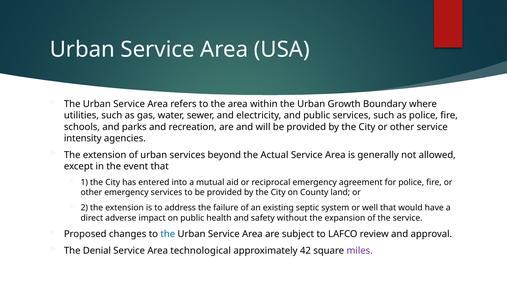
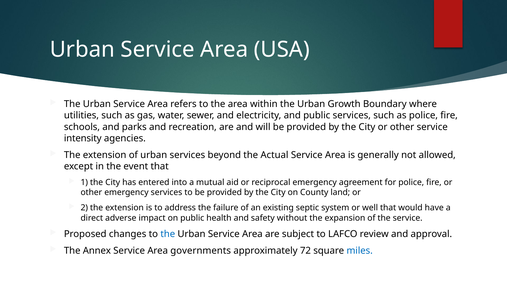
Denial: Denial -> Annex
technological: technological -> governments
42: 42 -> 72
miles colour: purple -> blue
